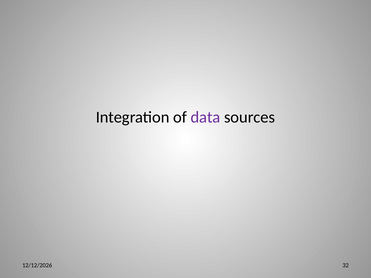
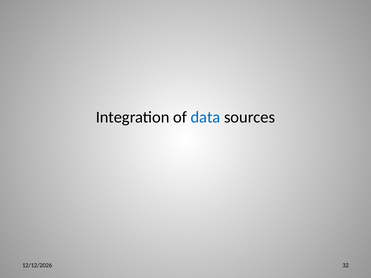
data colour: purple -> blue
